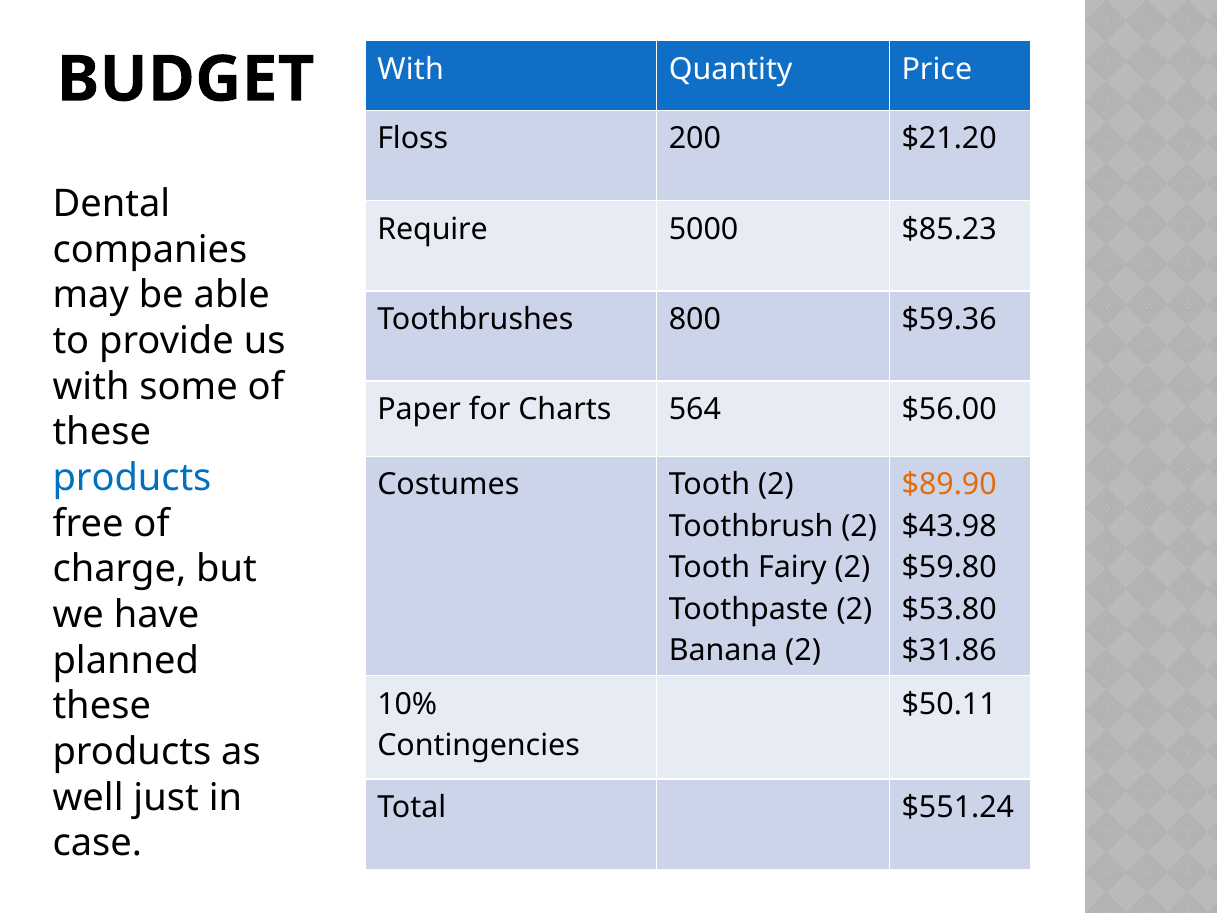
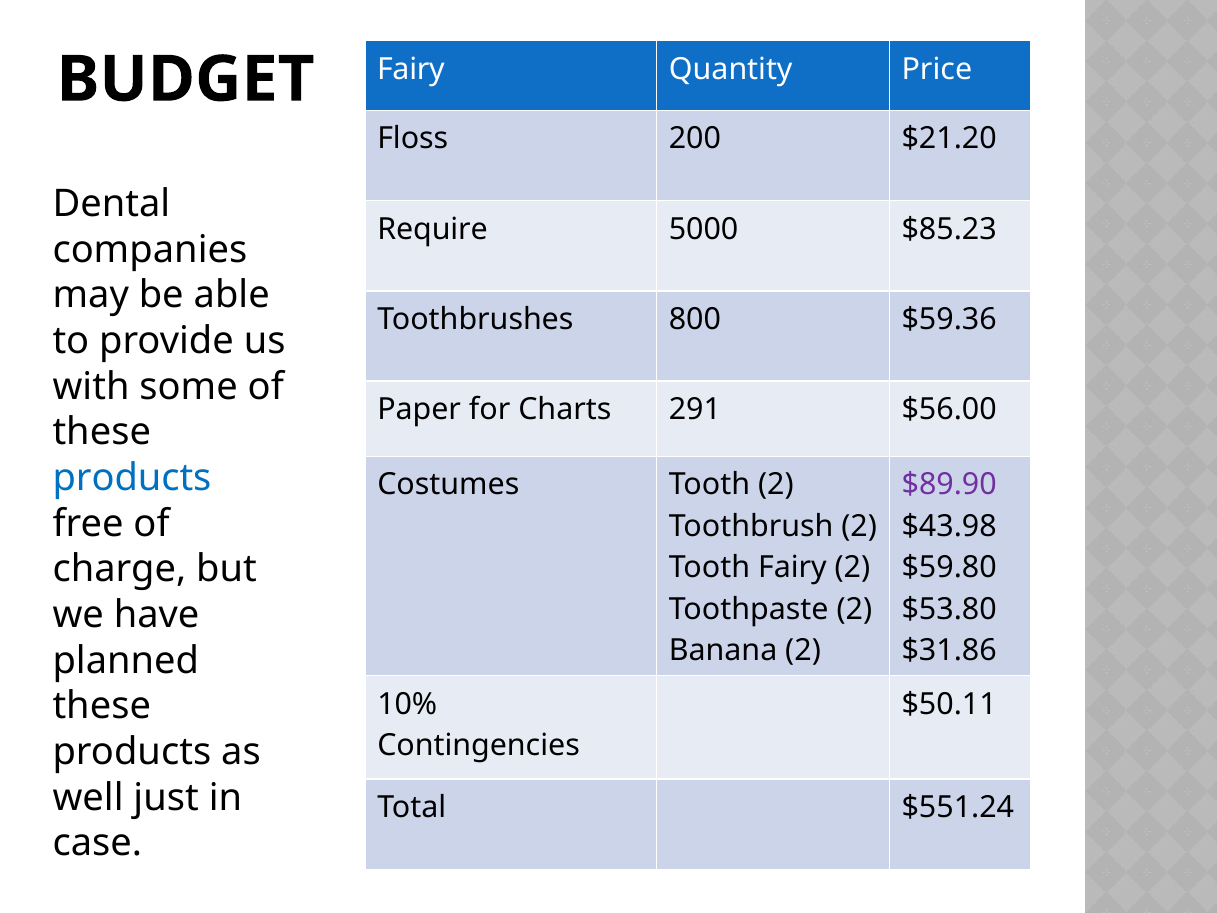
BUDGET With: With -> Fairy
564: 564 -> 291
$89.90 colour: orange -> purple
